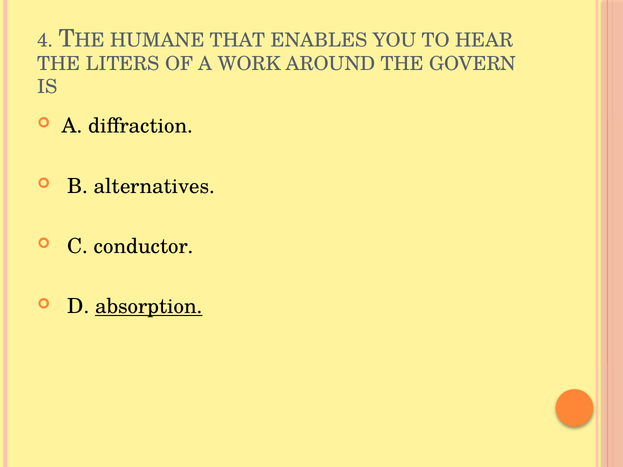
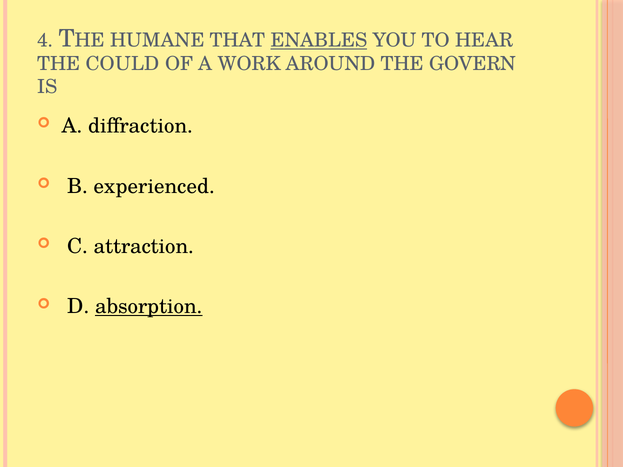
ENABLES underline: none -> present
LITERS: LITERS -> COULD
alternatives: alternatives -> experienced
conductor: conductor -> attraction
